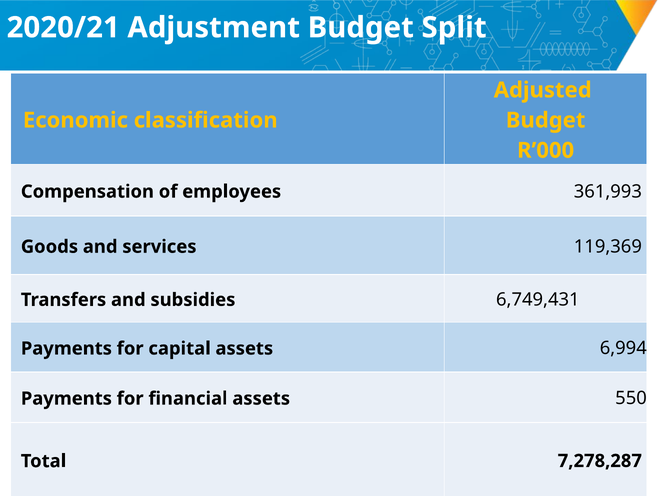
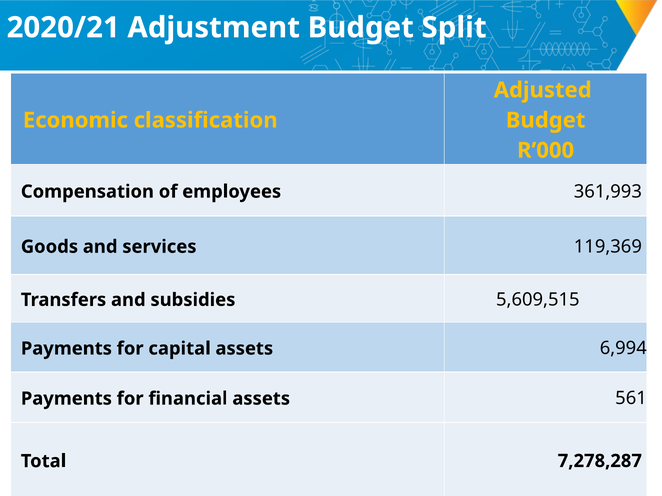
6,749,431: 6,749,431 -> 5,609,515
550: 550 -> 561
